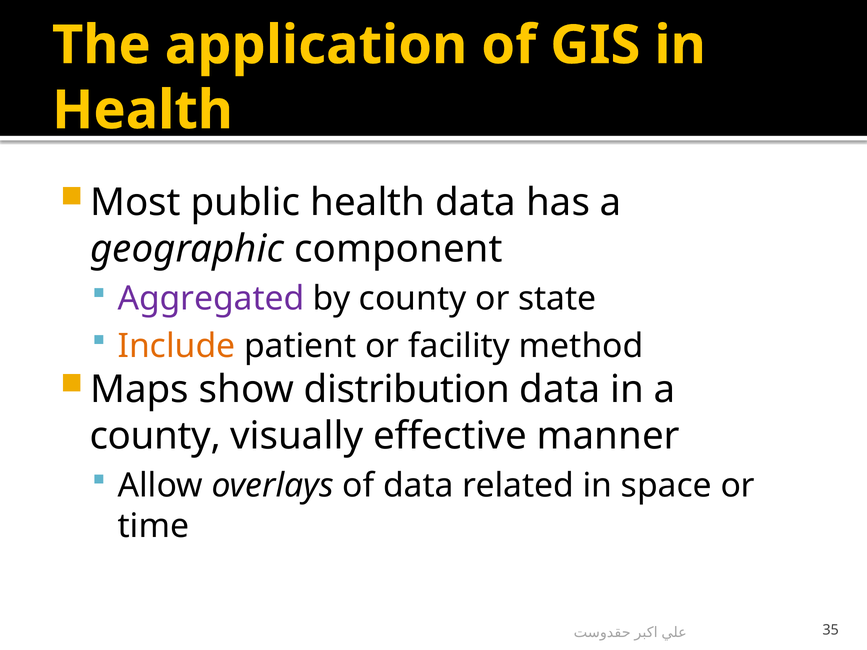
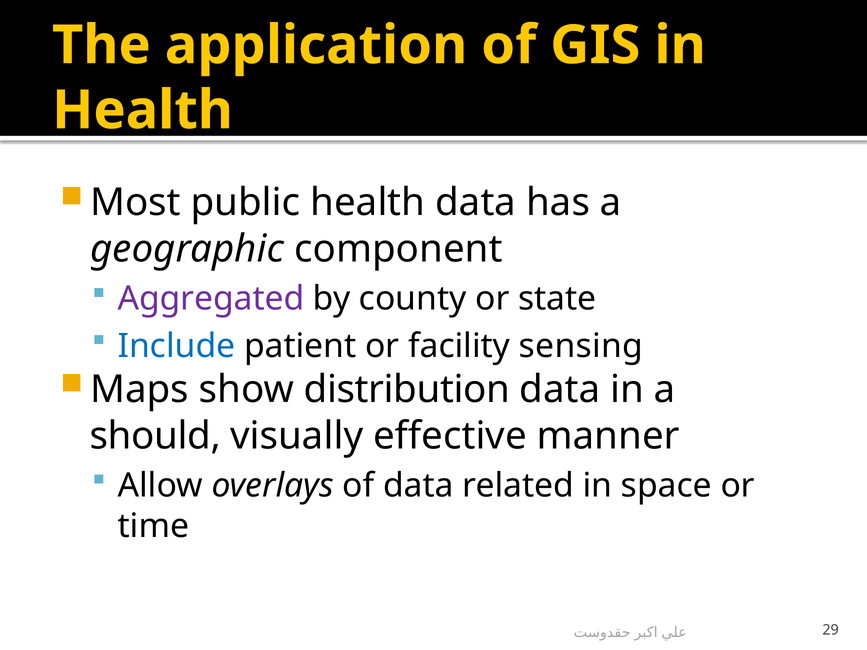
Include colour: orange -> blue
method: method -> sensing
county at (155, 436): county -> should
35: 35 -> 29
